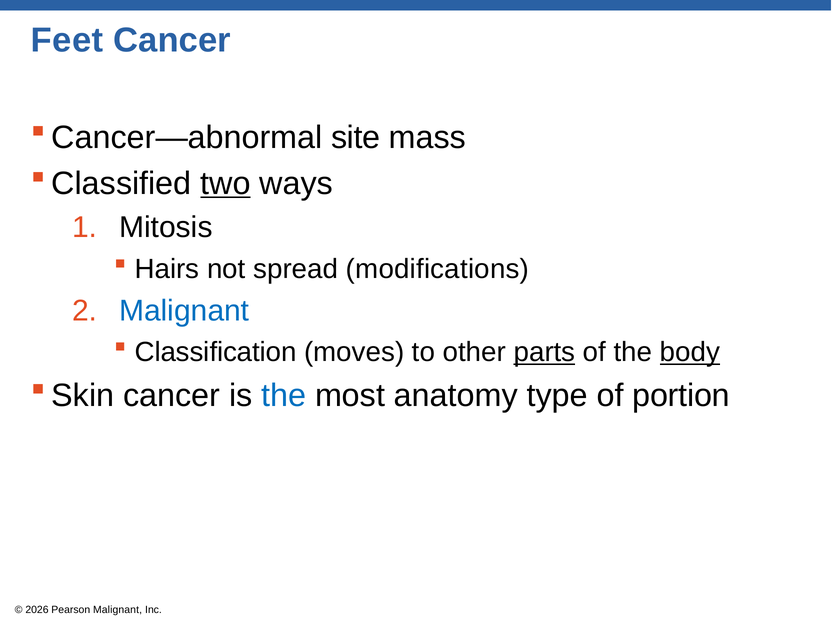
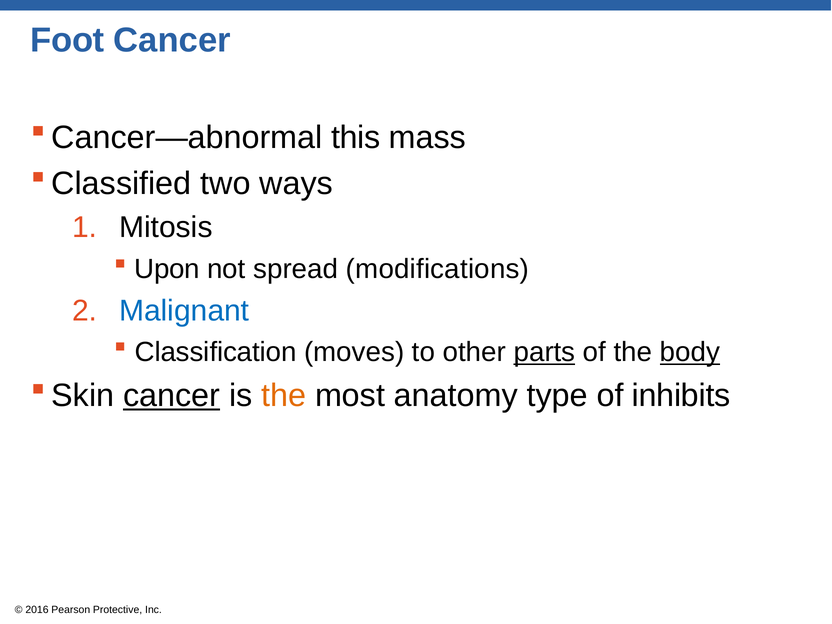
Feet: Feet -> Foot
site: site -> this
two underline: present -> none
Hairs: Hairs -> Upon
cancer at (172, 396) underline: none -> present
the at (284, 396) colour: blue -> orange
portion: portion -> inhibits
2026: 2026 -> 2016
Pearson Malignant: Malignant -> Protective
